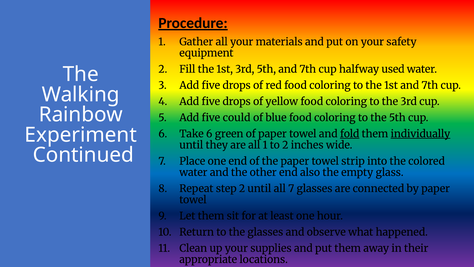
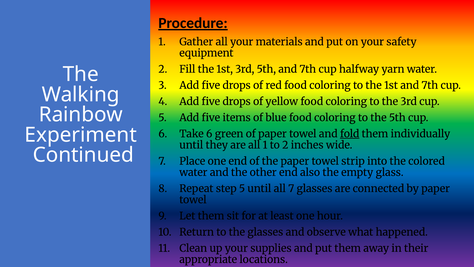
used: used -> yarn
could: could -> items
individually underline: present -> none
step 2: 2 -> 5
